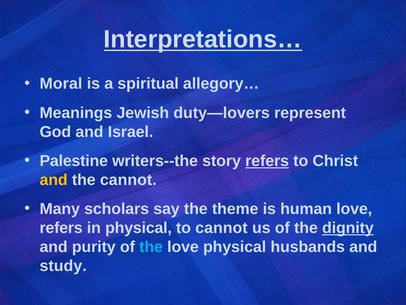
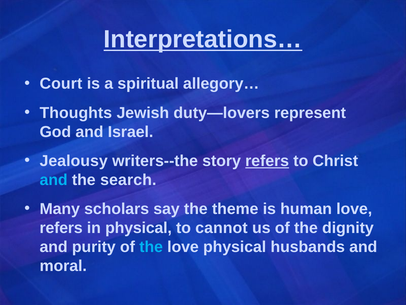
Moral: Moral -> Court
Meanings: Meanings -> Thoughts
Palestine: Palestine -> Jealousy
and at (54, 180) colour: yellow -> light blue
the cannot: cannot -> search
dignity underline: present -> none
study: study -> moral
